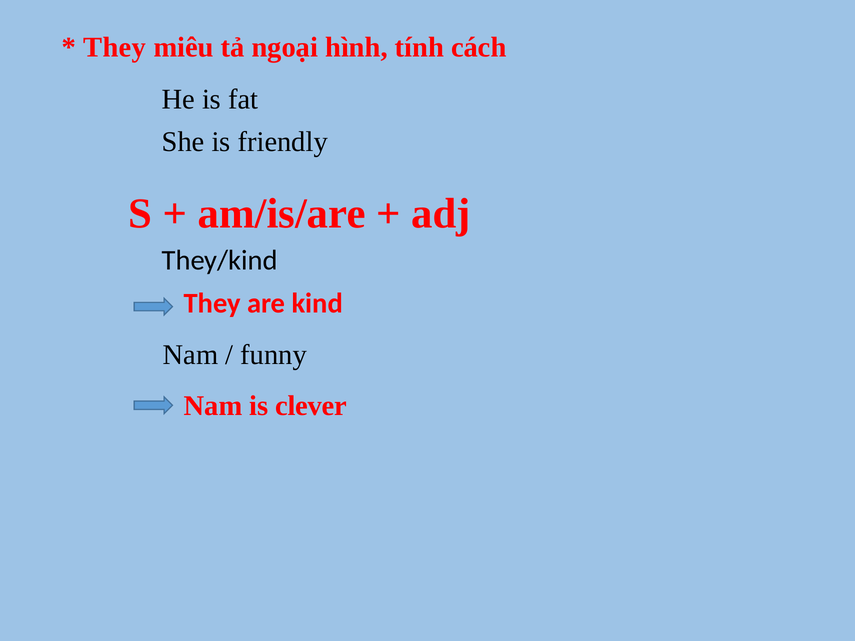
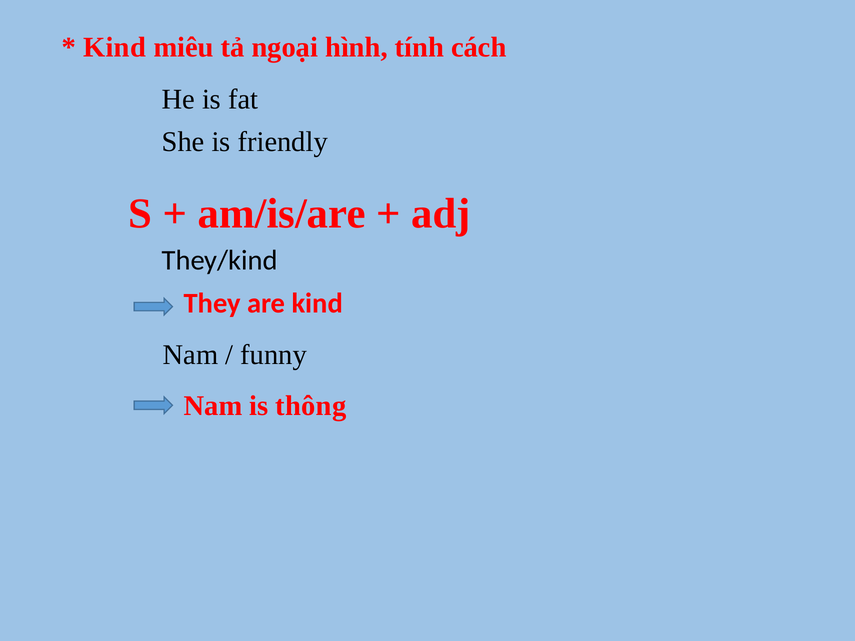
They at (115, 48): They -> Kind
clever: clever -> thông
